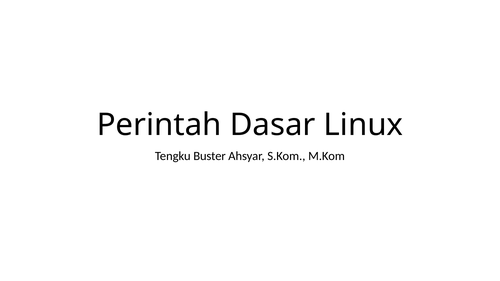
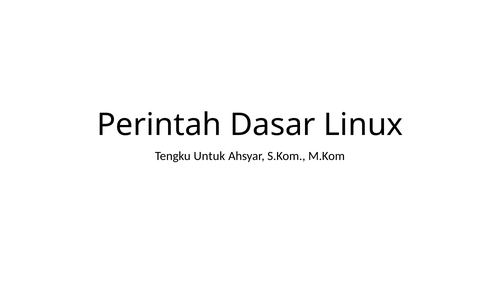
Buster: Buster -> Untuk
